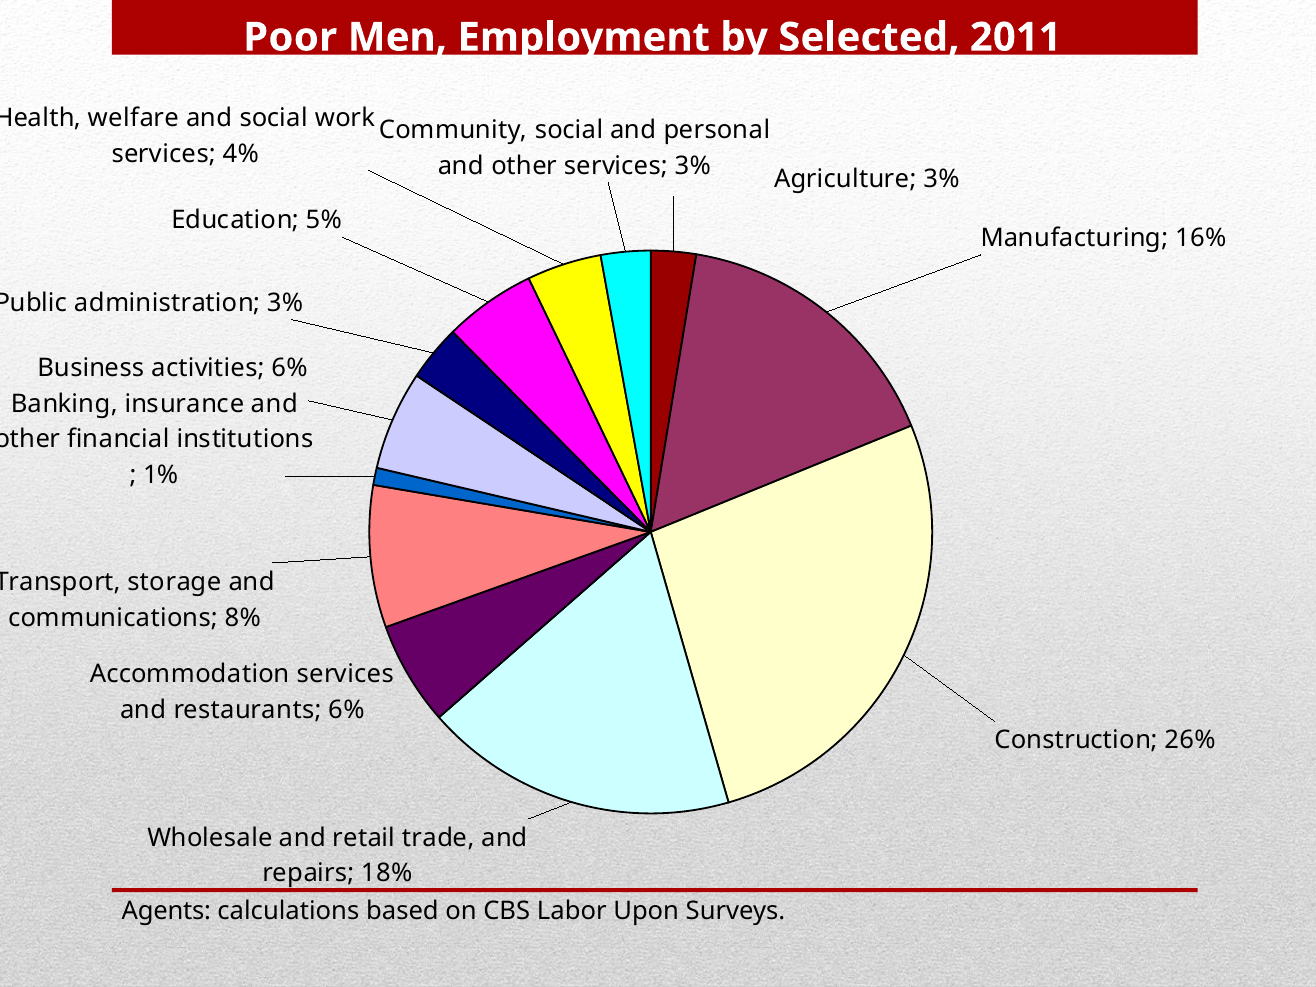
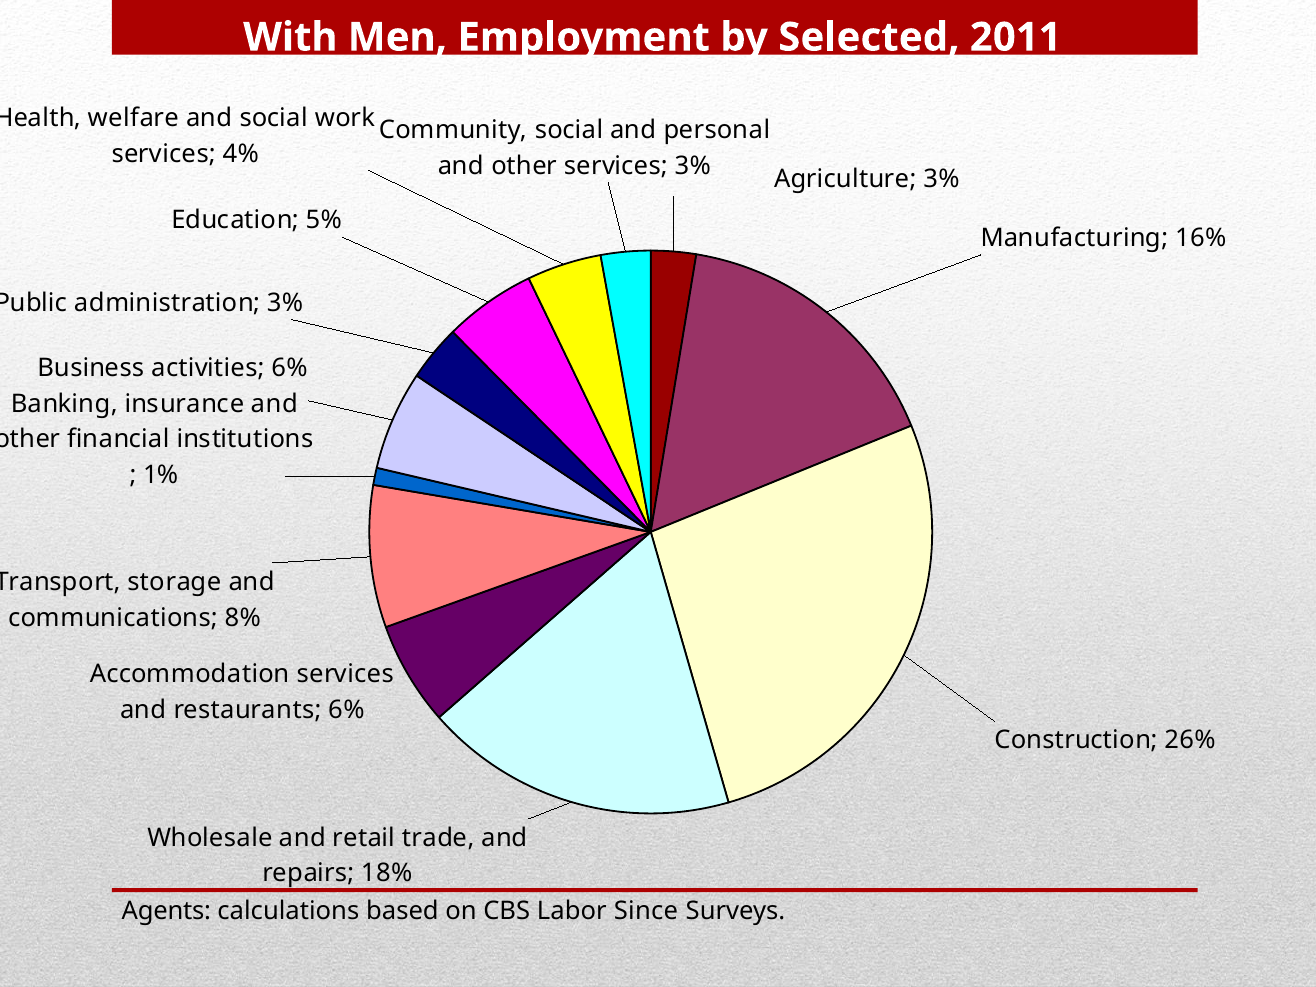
Poor: Poor -> With
Upon: Upon -> Since
